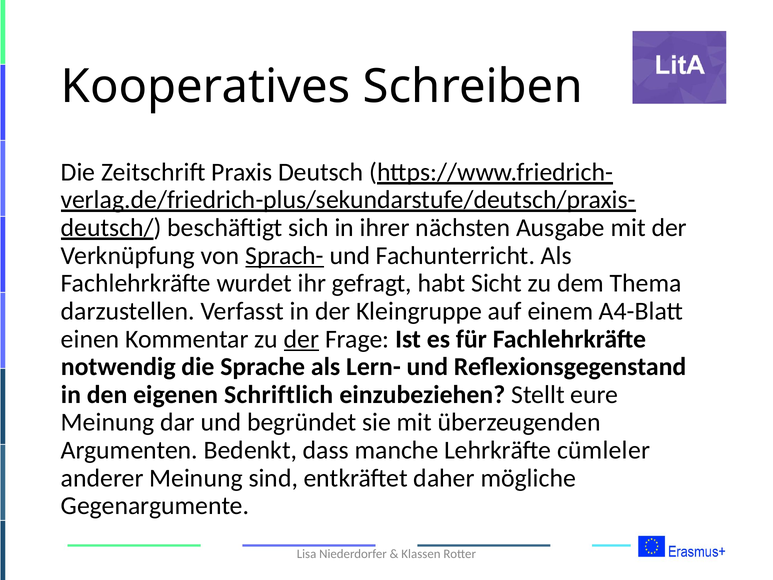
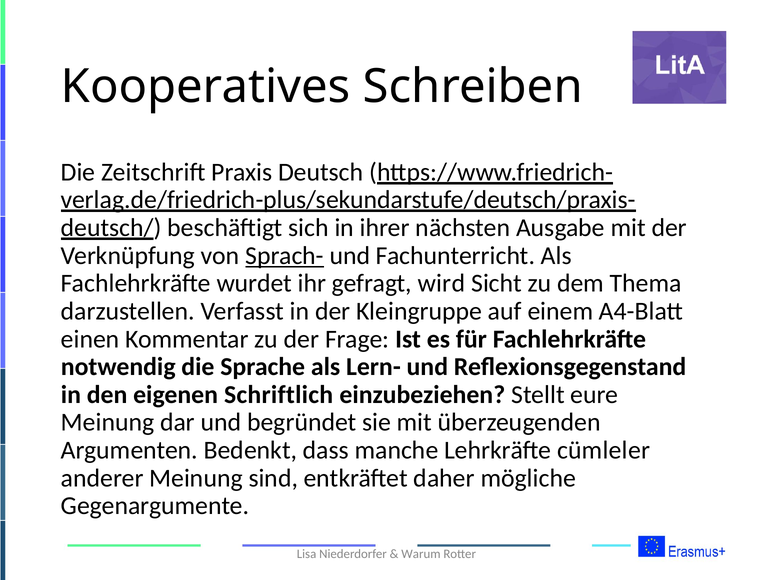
habt: habt -> wird
der at (302, 339) underline: present -> none
Klassen: Klassen -> Warum
